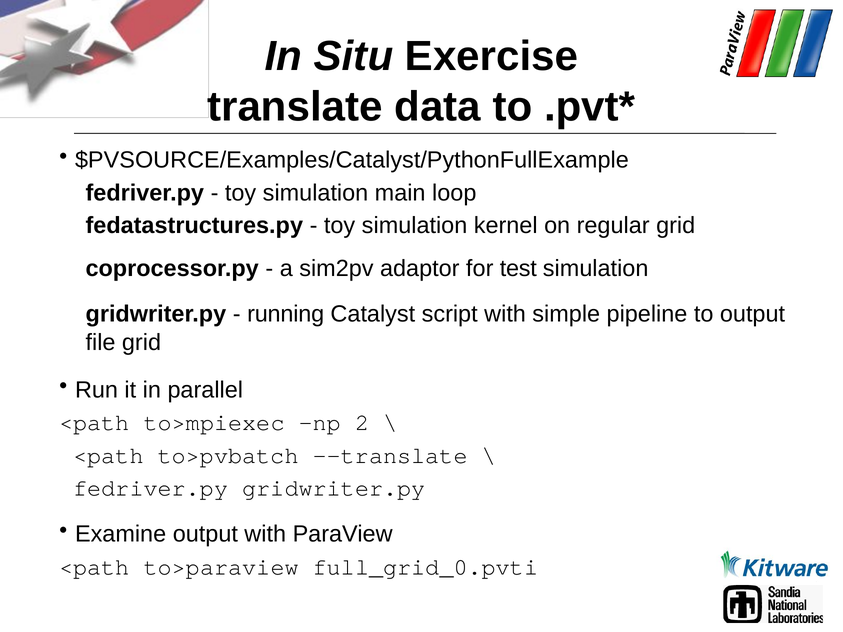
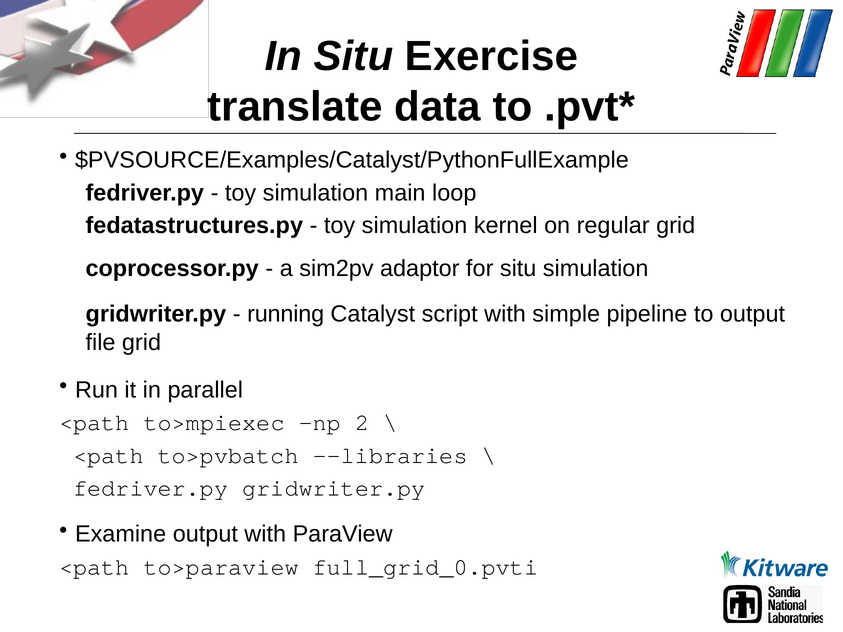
for test: test -> situ
--translate: --translate -> --libraries
